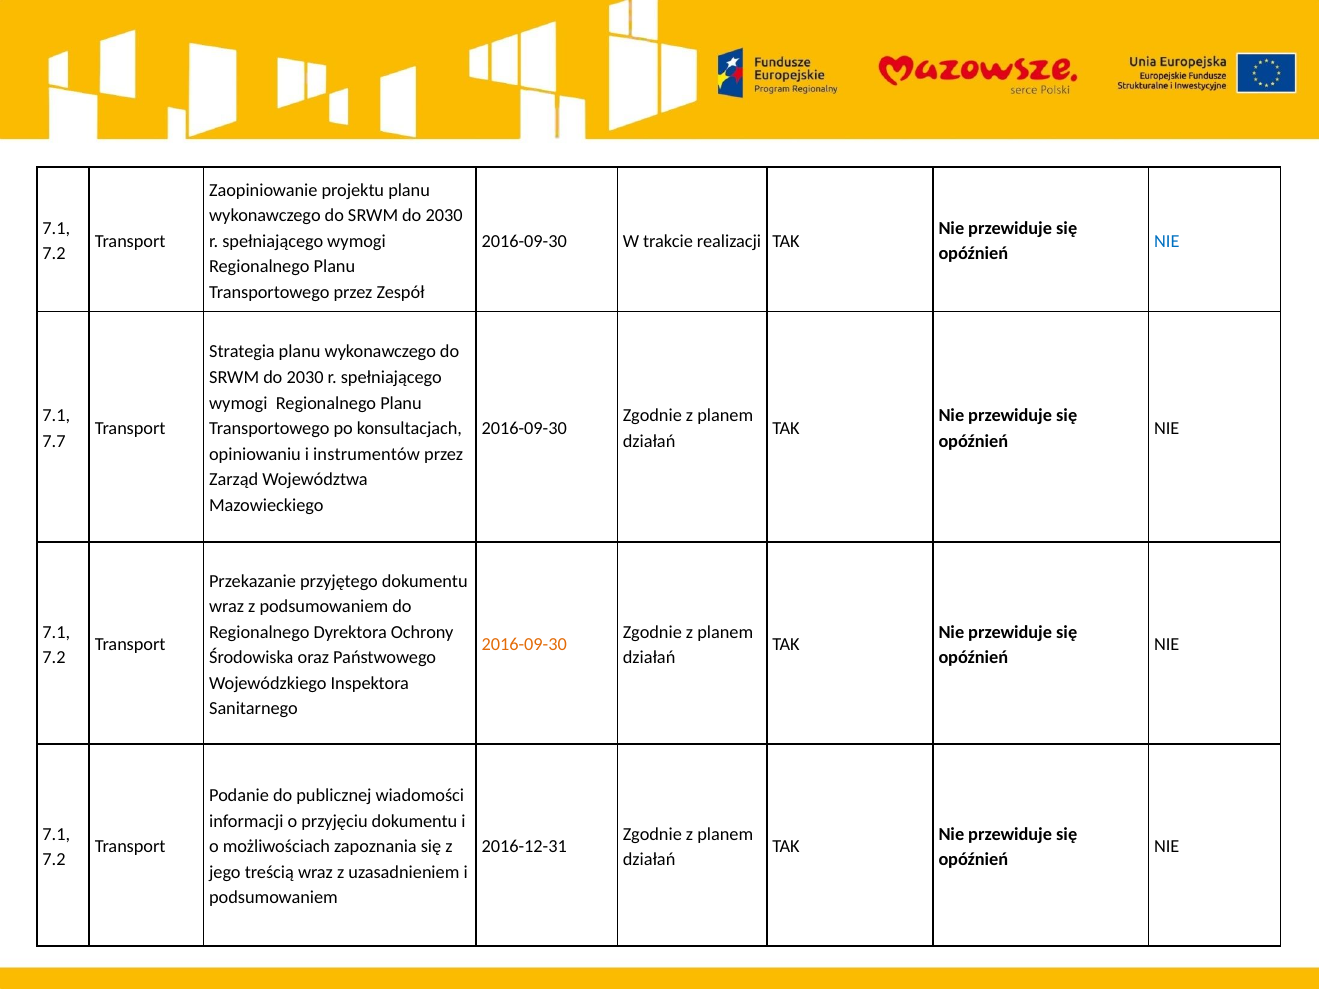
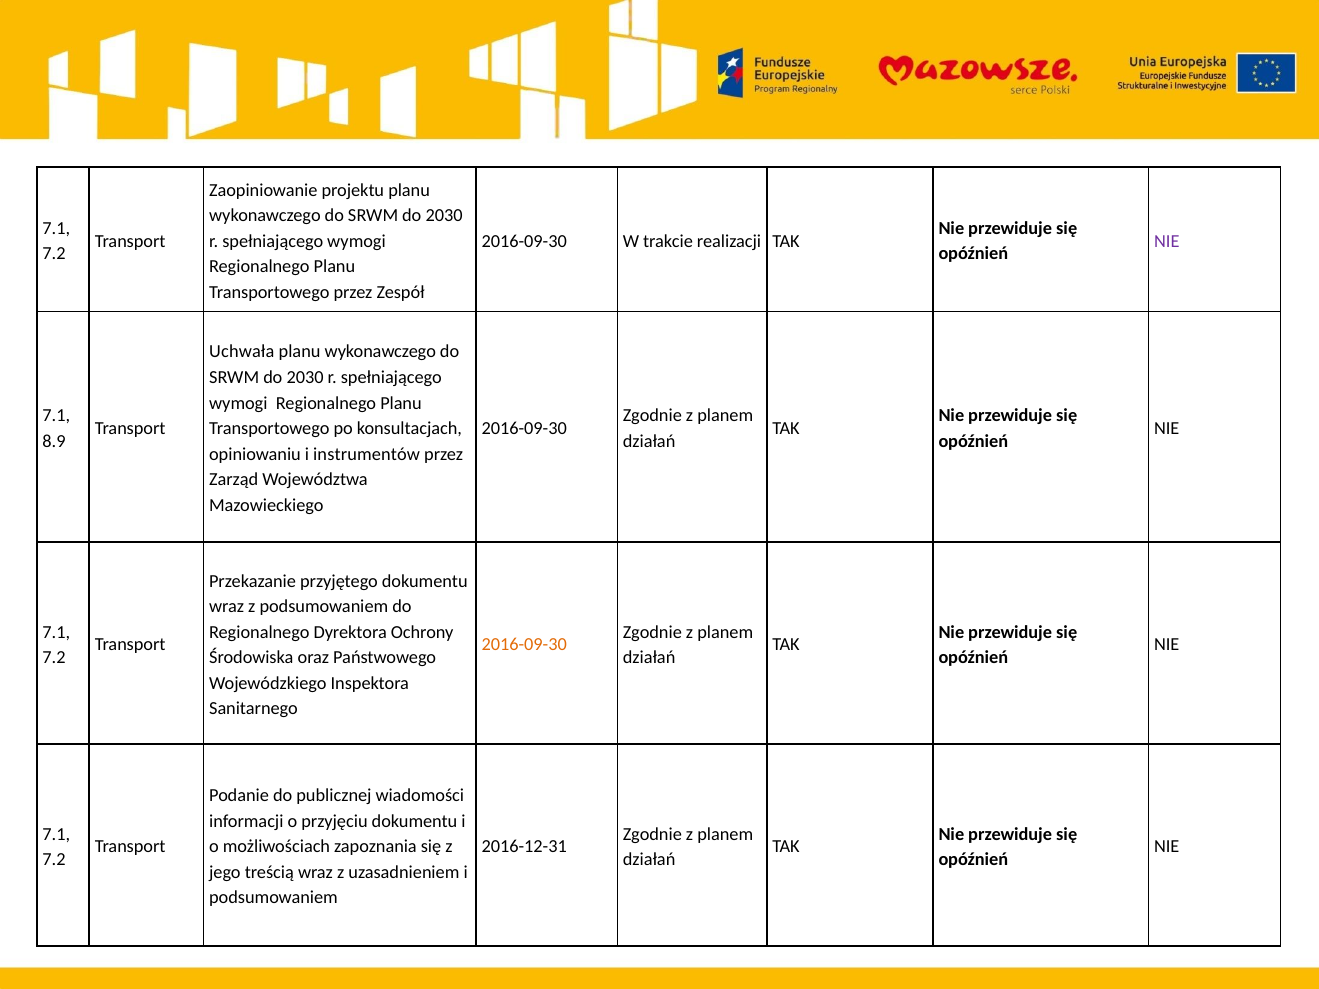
NIE at (1167, 241) colour: blue -> purple
Strategia: Strategia -> Uchwała
7.7: 7.7 -> 8.9
